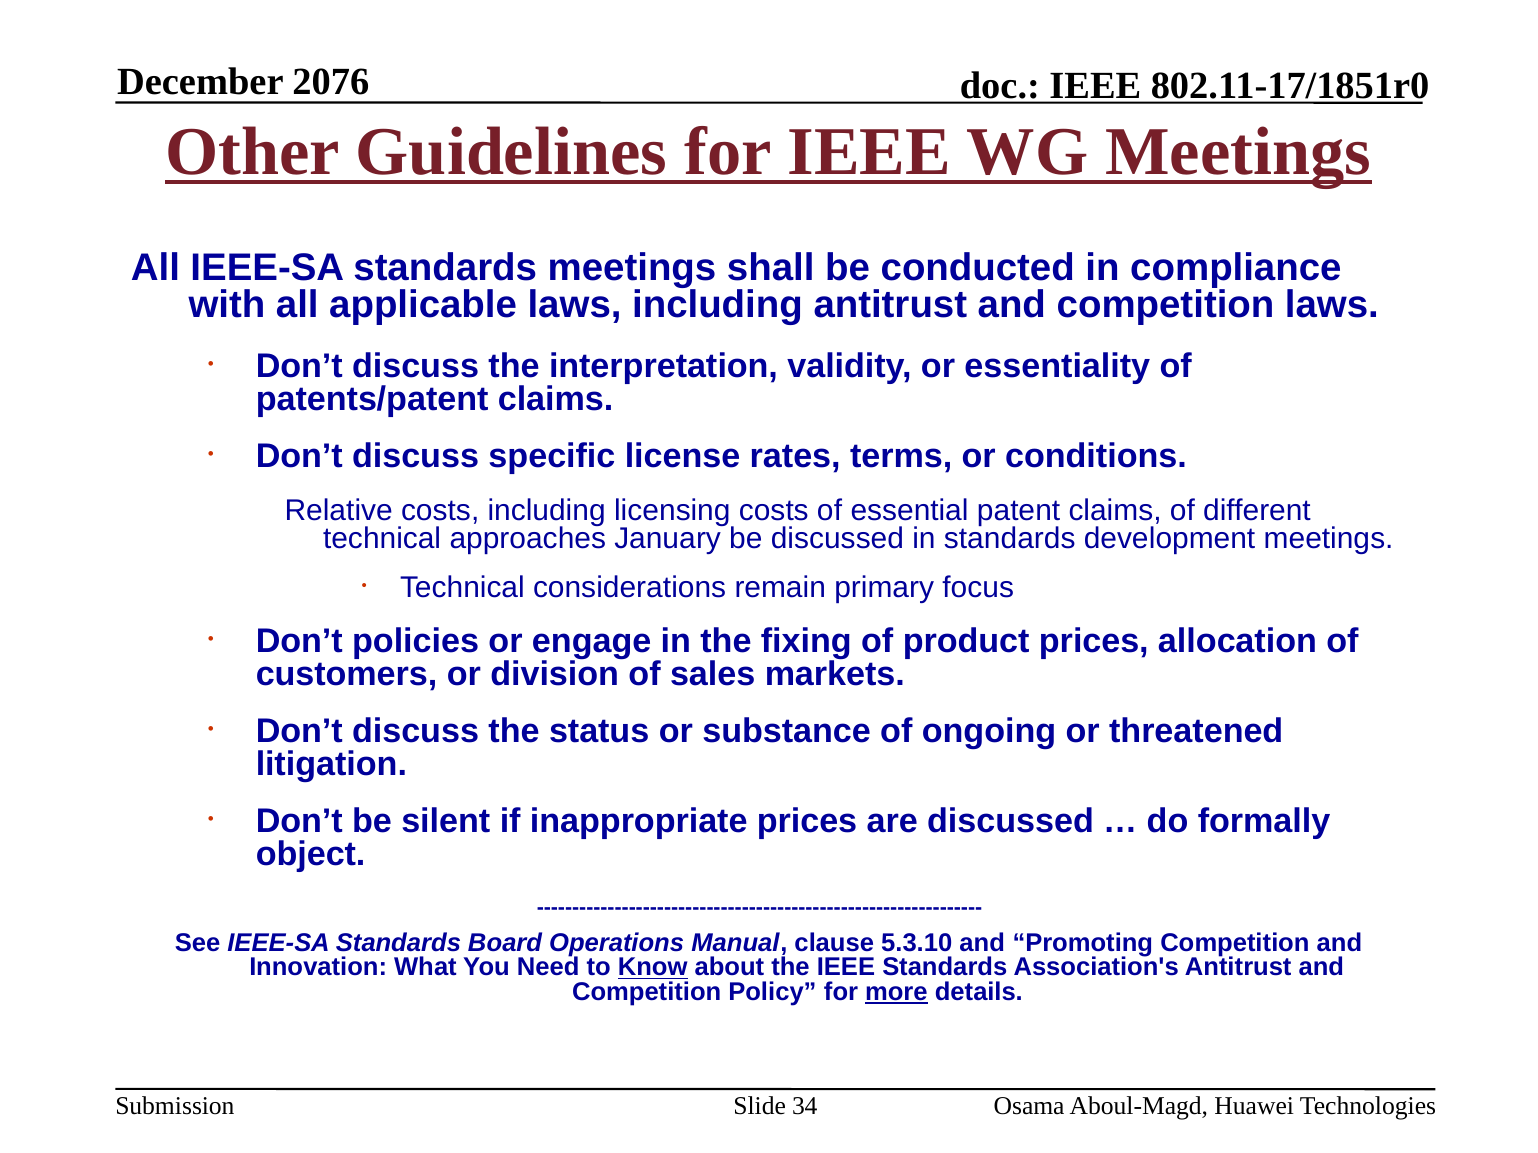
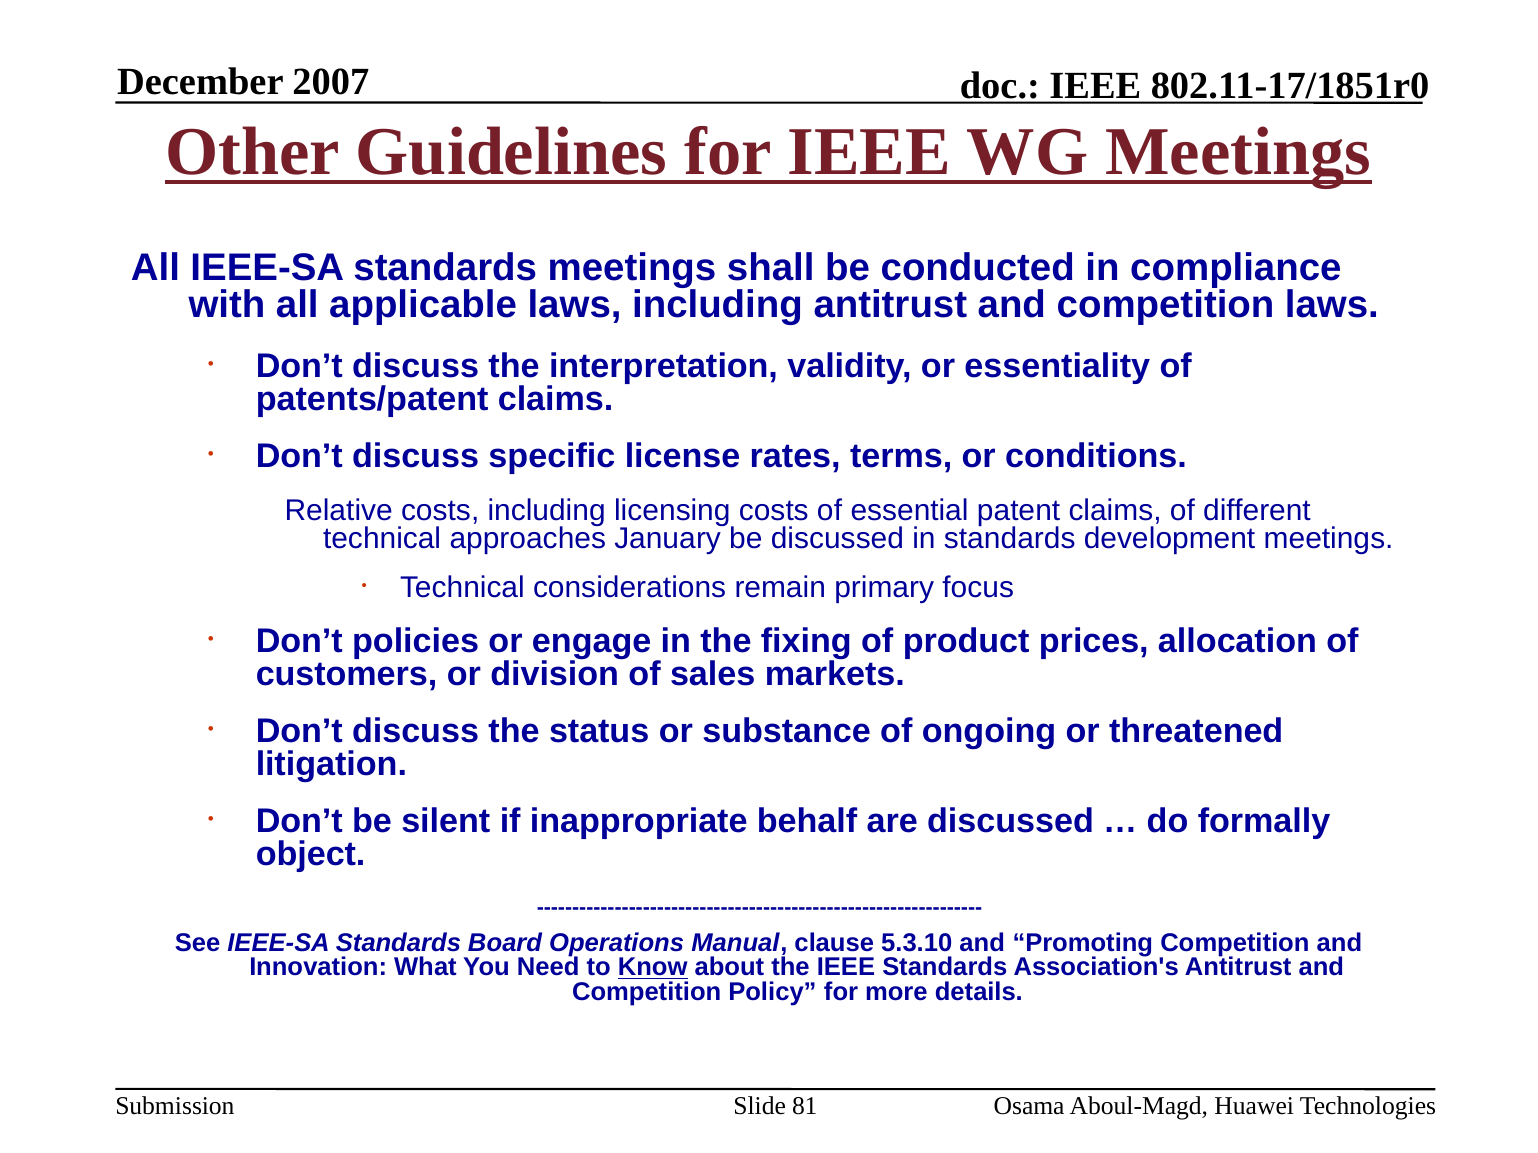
2076: 2076 -> 2007
inappropriate prices: prices -> behalf
more underline: present -> none
34: 34 -> 81
